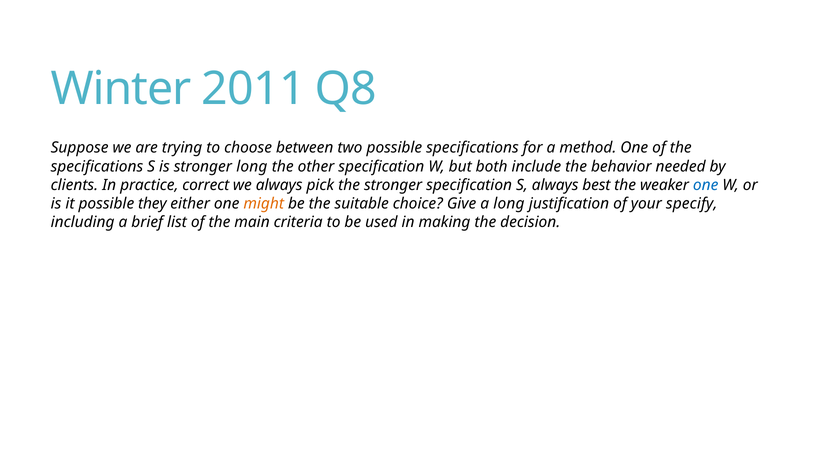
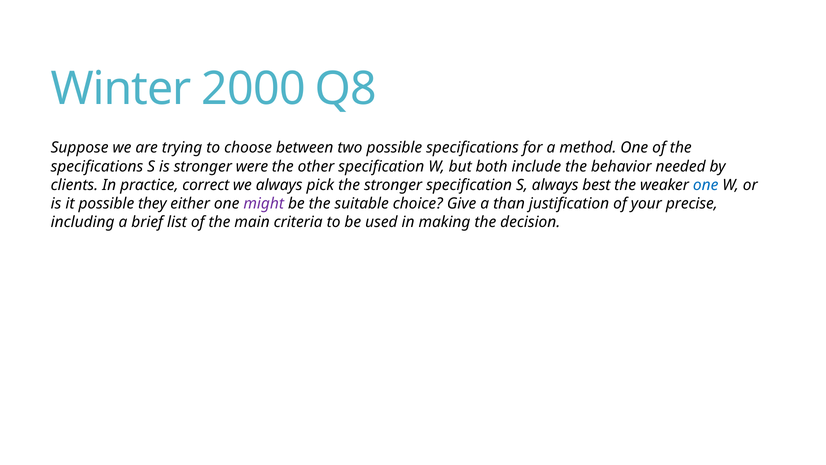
2011: 2011 -> 2000
stronger long: long -> were
might colour: orange -> purple
a long: long -> than
specify: specify -> precise
